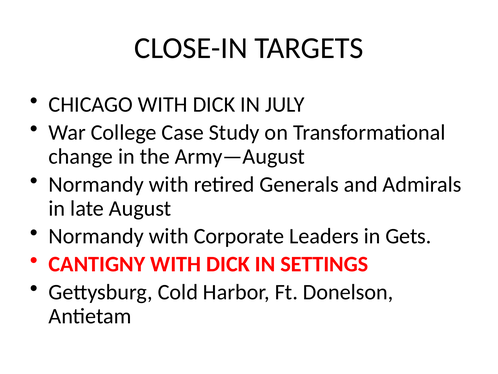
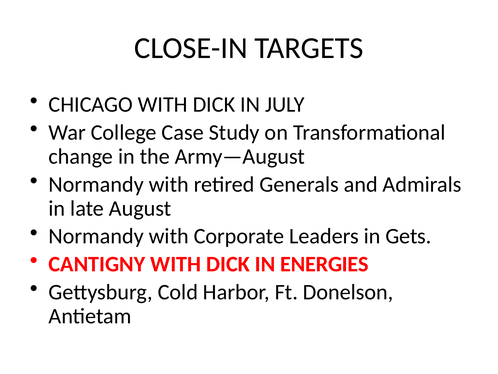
SETTINGS: SETTINGS -> ENERGIES
